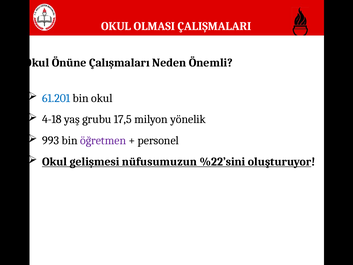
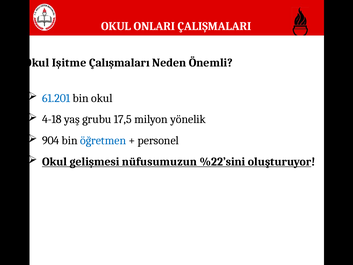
OLMASI: OLMASI -> ONLARI
Önüne: Önüne -> Işitme
993: 993 -> 904
öğretmen colour: purple -> blue
